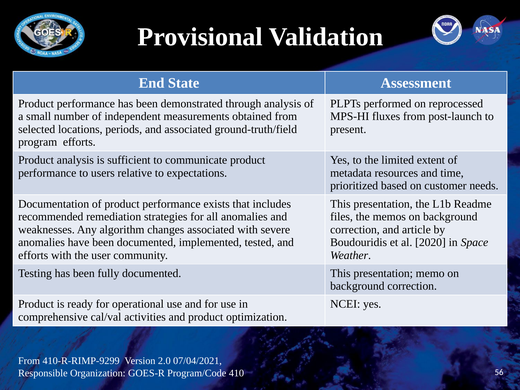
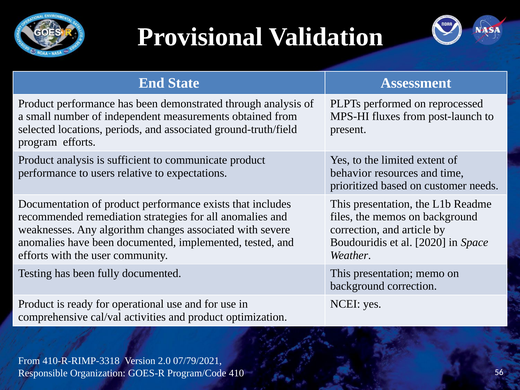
metadata: metadata -> behavior
410-R-RIMP-9299: 410-R-RIMP-9299 -> 410-R-RIMP-3318
07/04/2021: 07/04/2021 -> 07/79/2021
